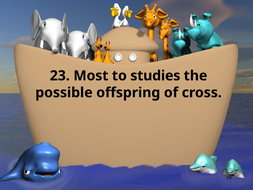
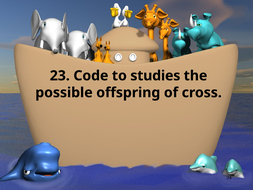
Most: Most -> Code
